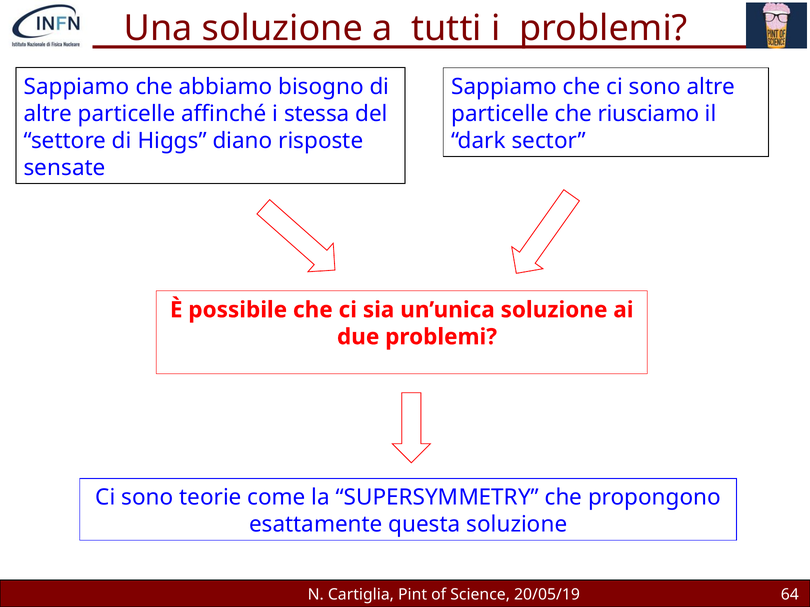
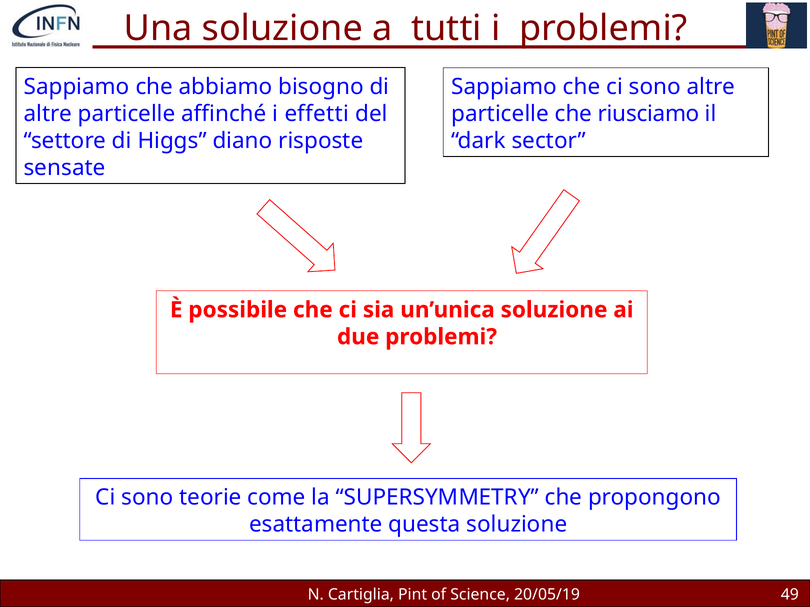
stessa: stessa -> effetti
64: 64 -> 49
